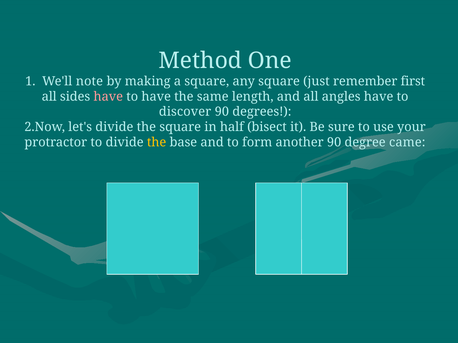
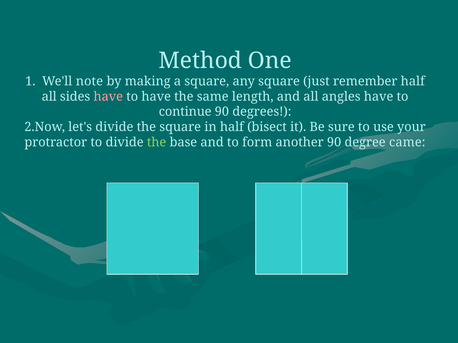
remember first: first -> half
discover: discover -> continue
the at (157, 142) colour: yellow -> light green
